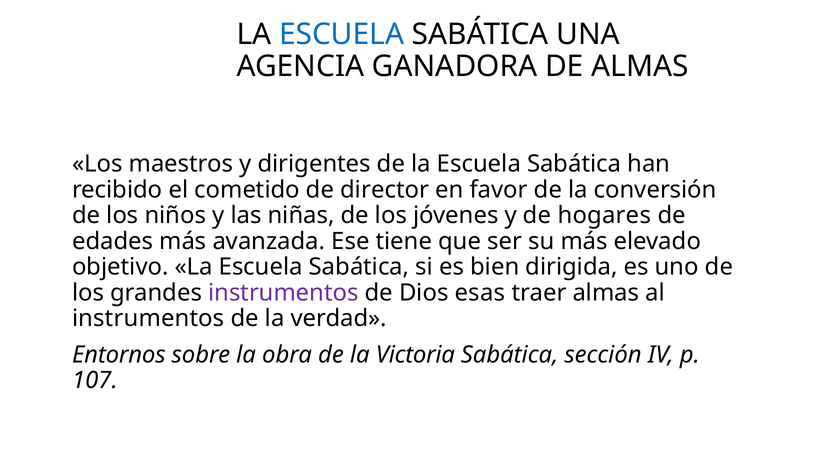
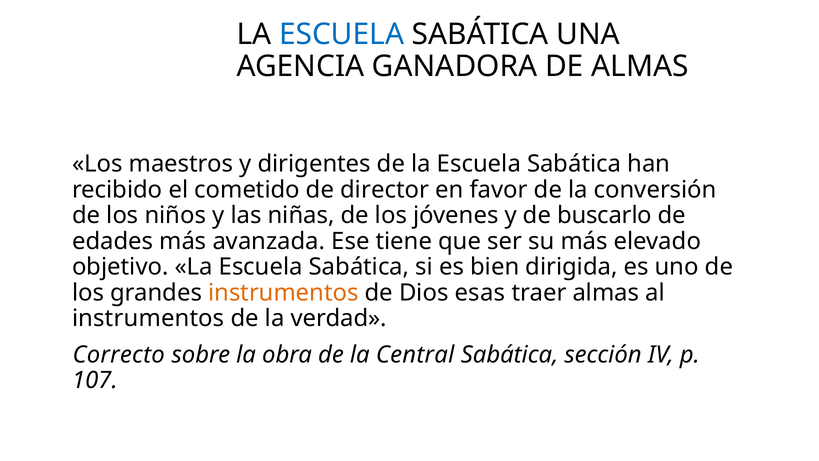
hogares: hogares -> buscarlo
instrumentos at (283, 293) colour: purple -> orange
Entornos: Entornos -> Correcto
Victoria: Victoria -> Central
